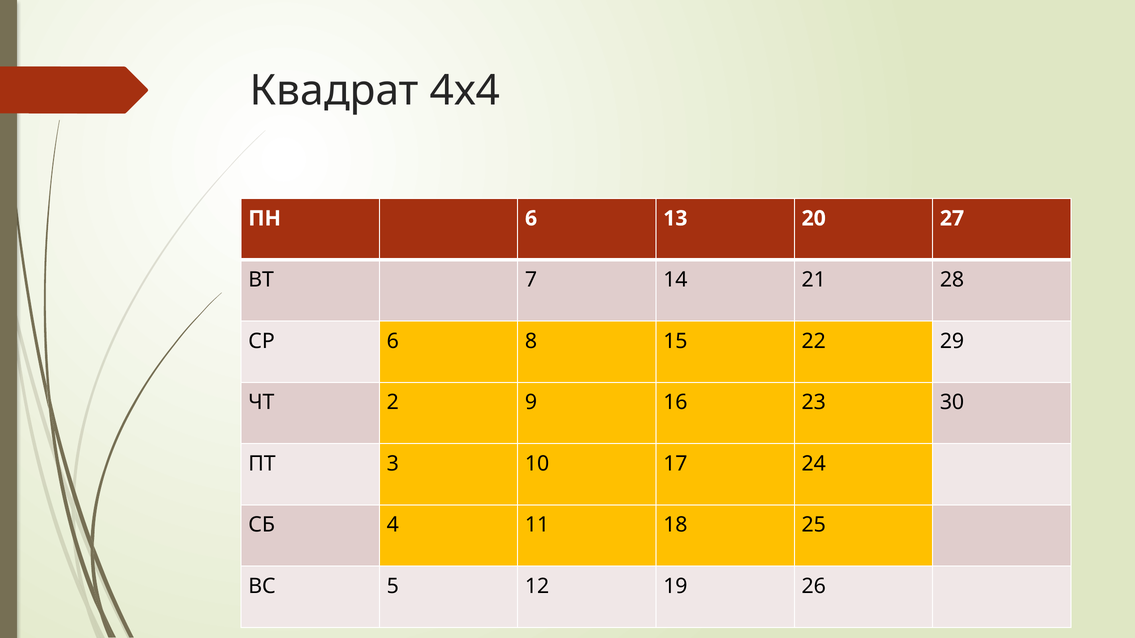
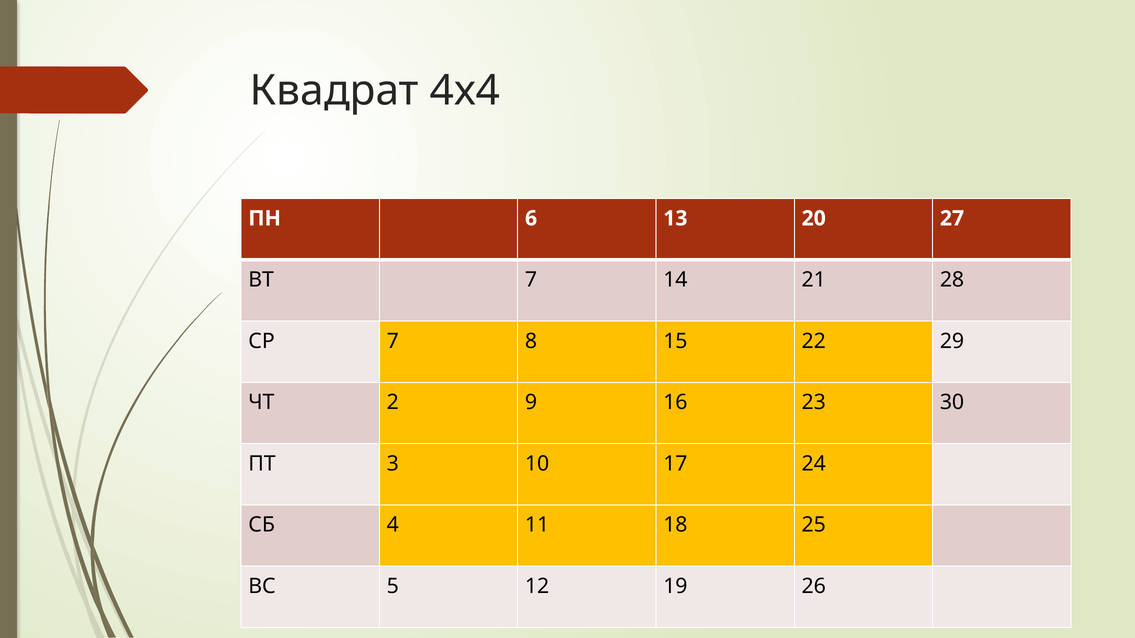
СР 6: 6 -> 7
